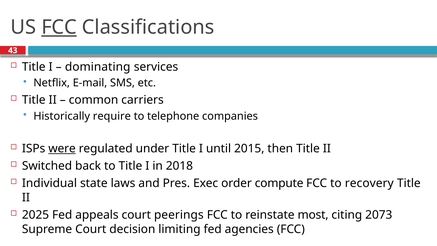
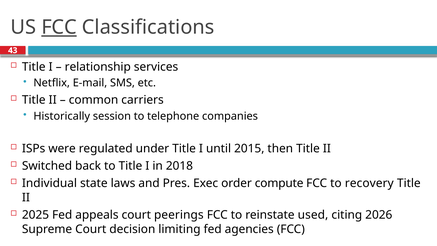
dominating: dominating -> relationship
require: require -> session
were underline: present -> none
most: most -> used
2073: 2073 -> 2026
